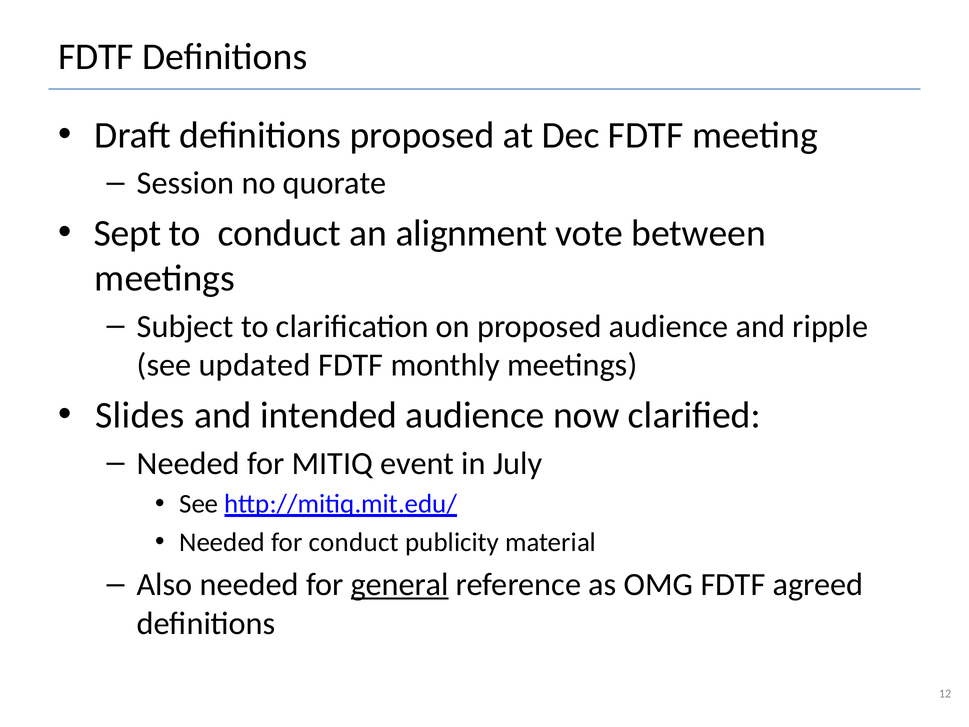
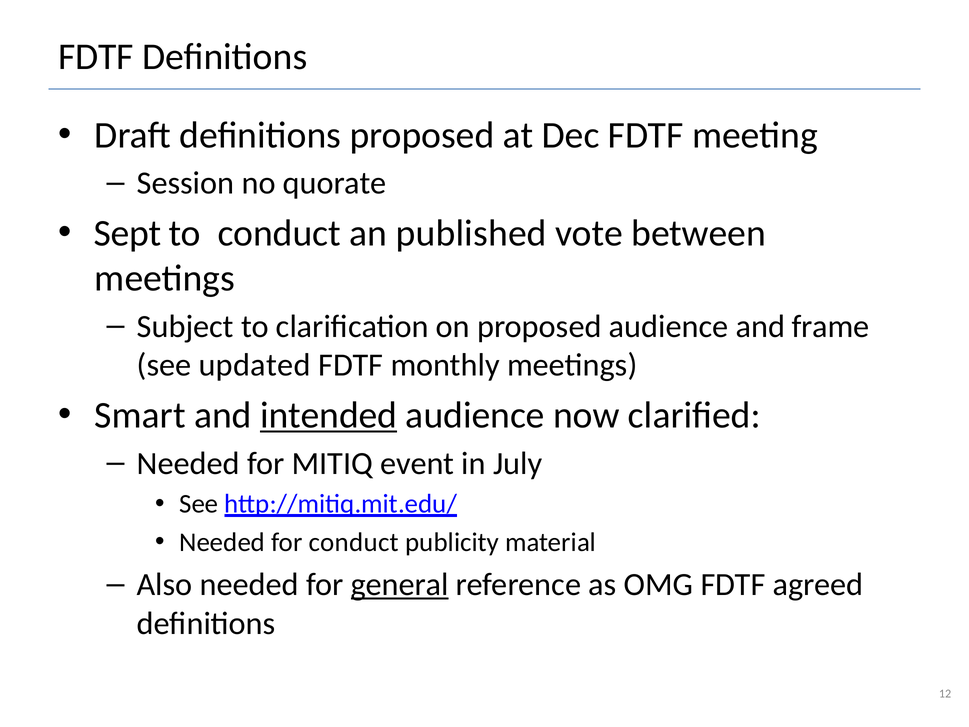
alignment: alignment -> published
ripple: ripple -> frame
Slides: Slides -> Smart
intended underline: none -> present
